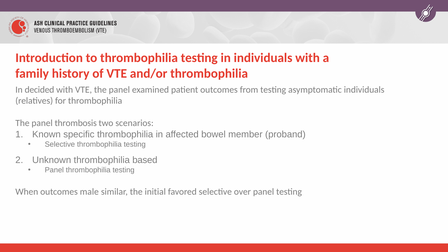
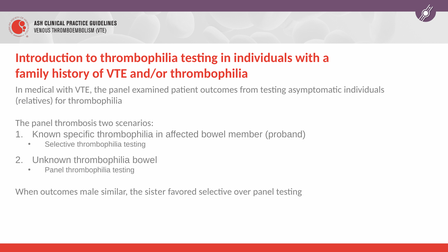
decided: decided -> medical
thrombophilia based: based -> bowel
initial: initial -> sister
